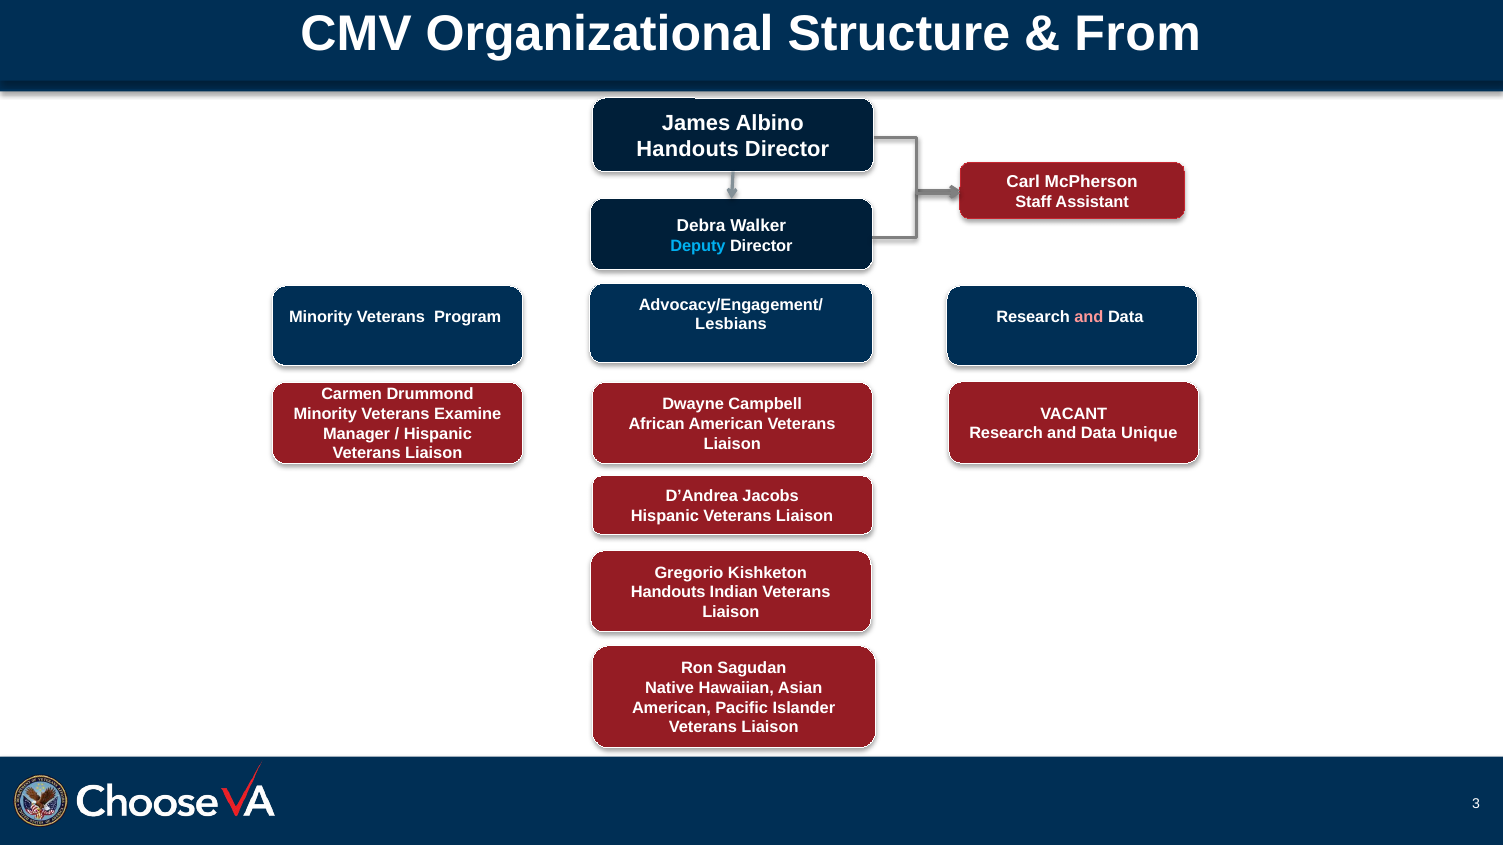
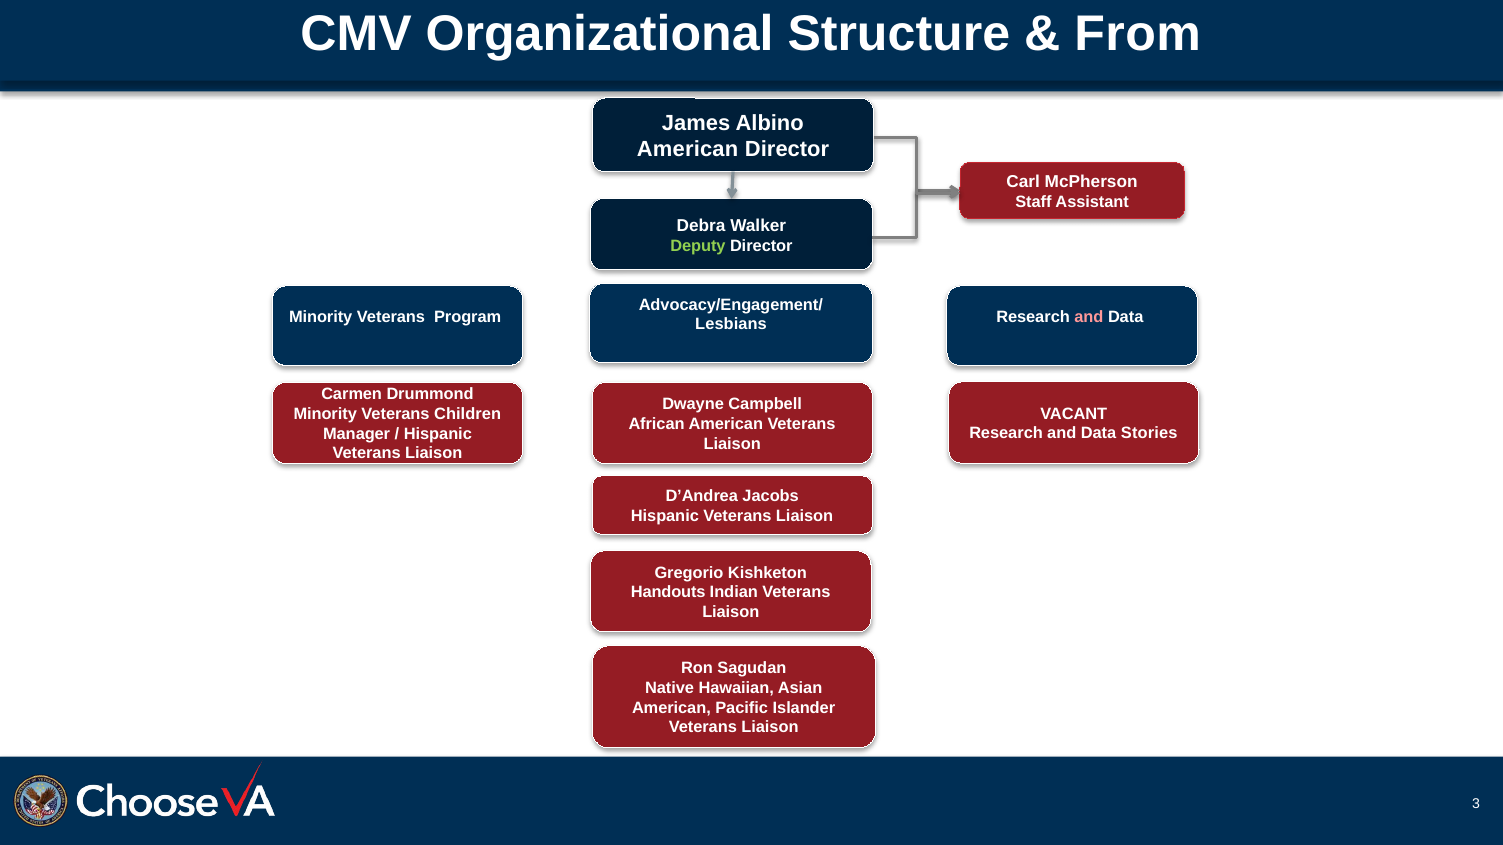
Handouts at (688, 150): Handouts -> American
Deputy colour: light blue -> light green
Examine: Examine -> Children
Unique: Unique -> Stories
